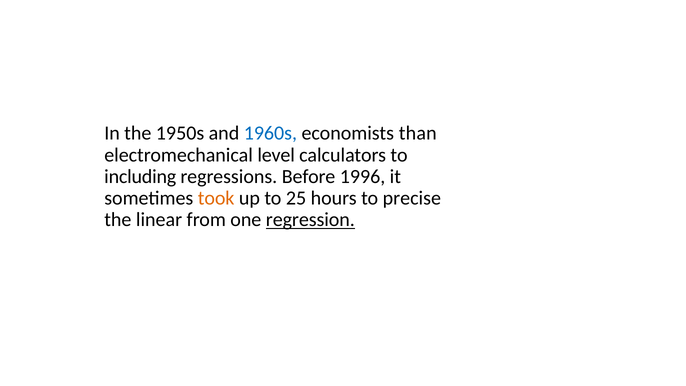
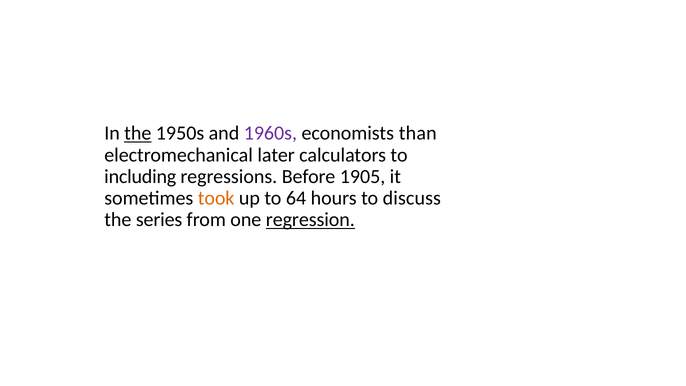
the at (138, 133) underline: none -> present
1960s colour: blue -> purple
level: level -> later
1996: 1996 -> 1905
25: 25 -> 64
precise: precise -> discuss
linear: linear -> series
